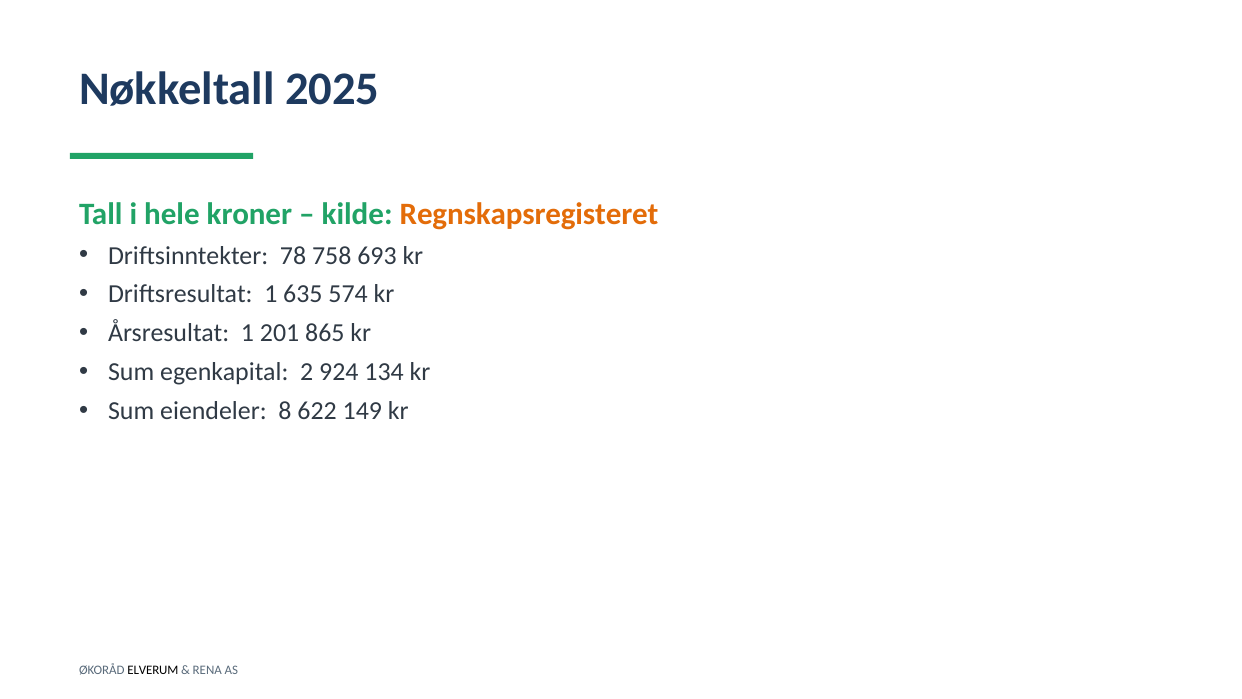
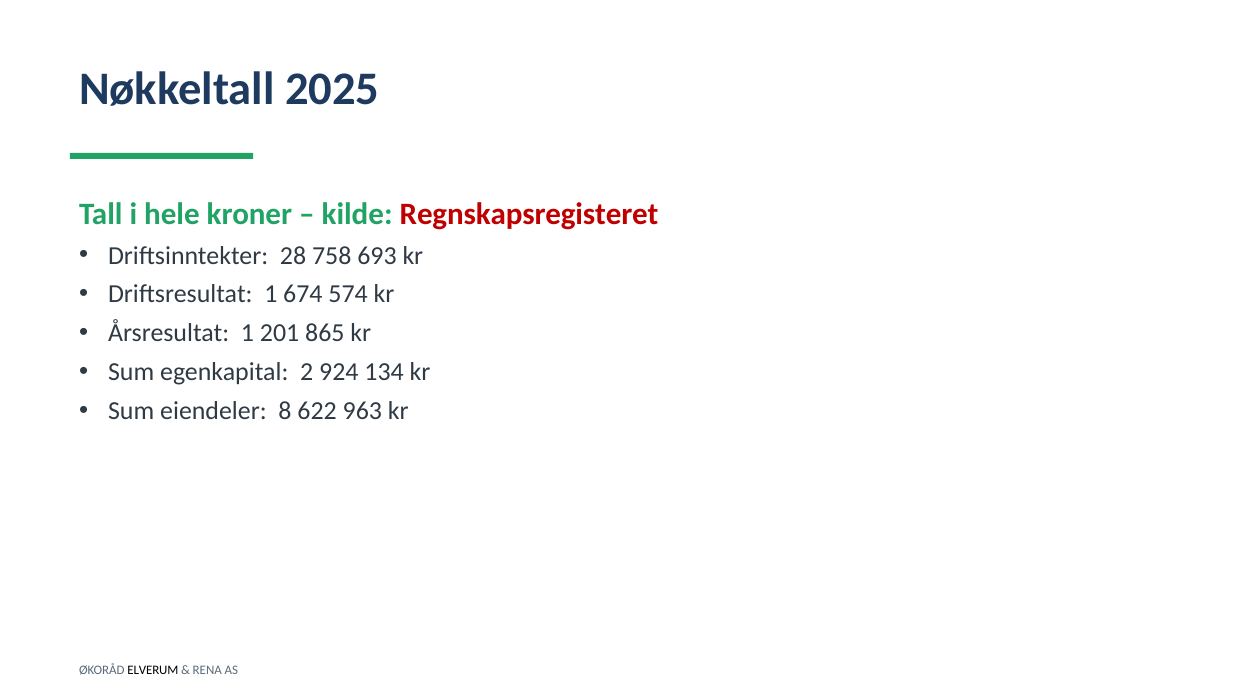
Regnskapsregisteret colour: orange -> red
78: 78 -> 28
635: 635 -> 674
149: 149 -> 963
